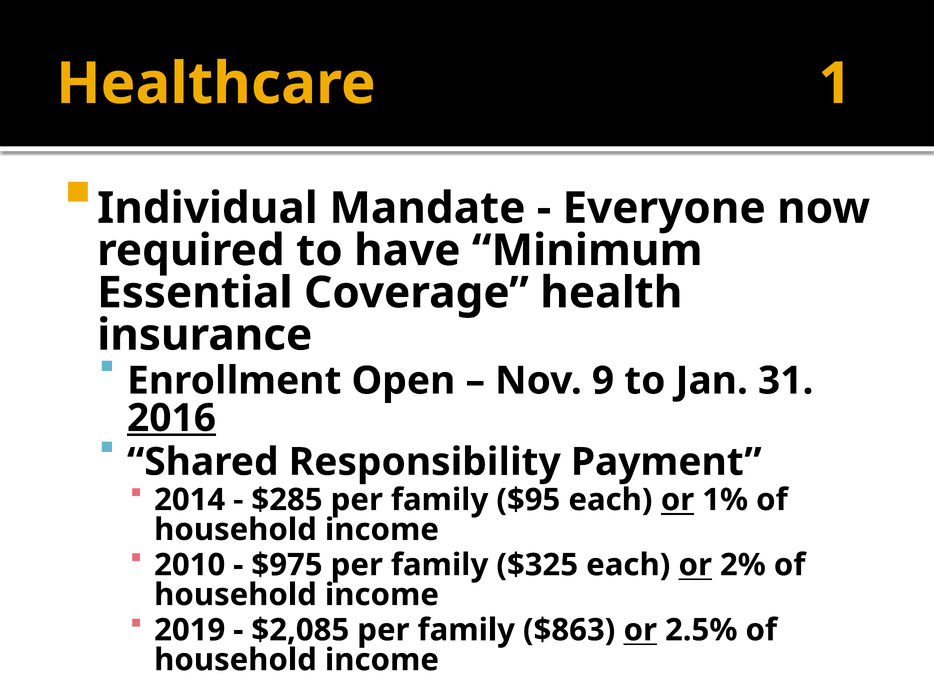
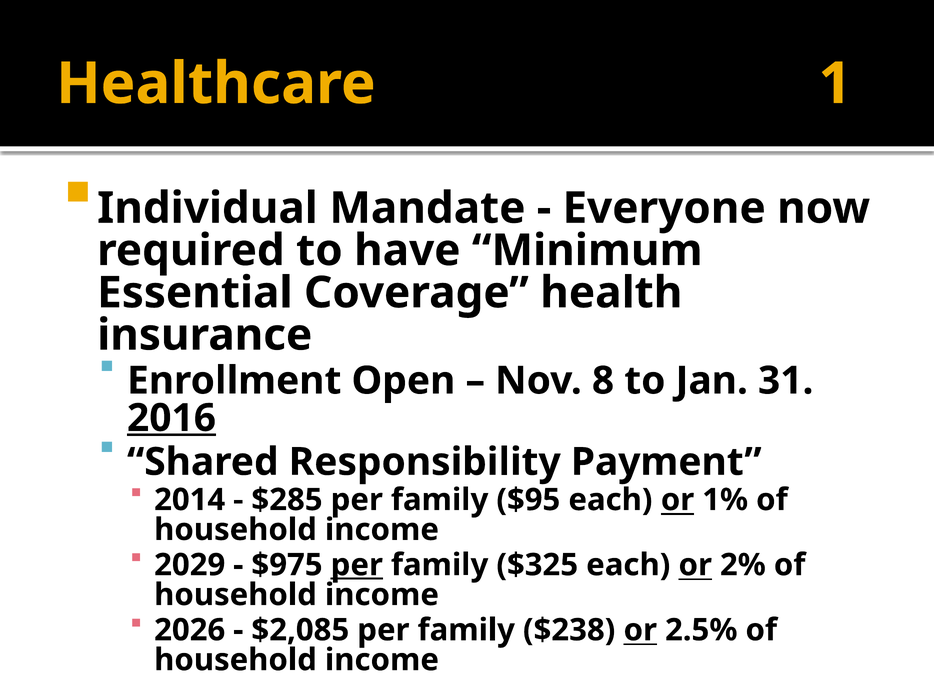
9: 9 -> 8
2010: 2010 -> 2029
per at (357, 565) underline: none -> present
2019: 2019 -> 2026
$863: $863 -> $238
